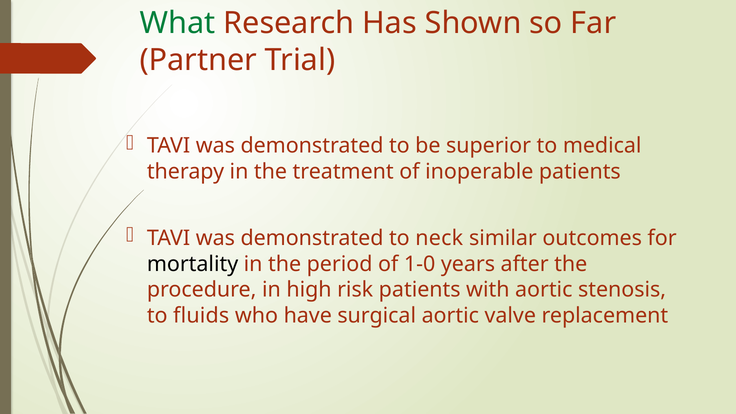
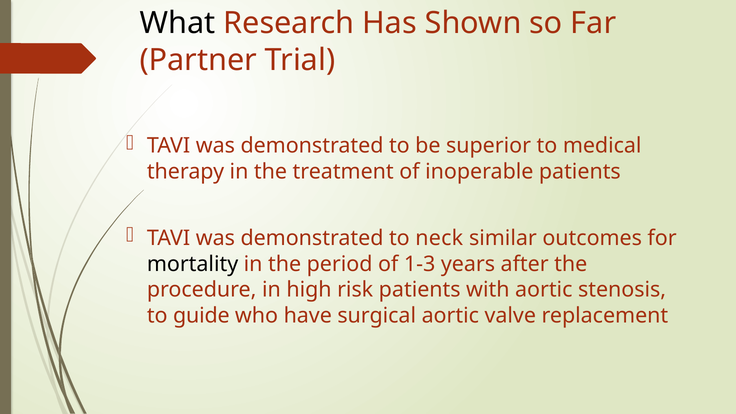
What colour: green -> black
1-0: 1-0 -> 1-3
fluids: fluids -> guide
